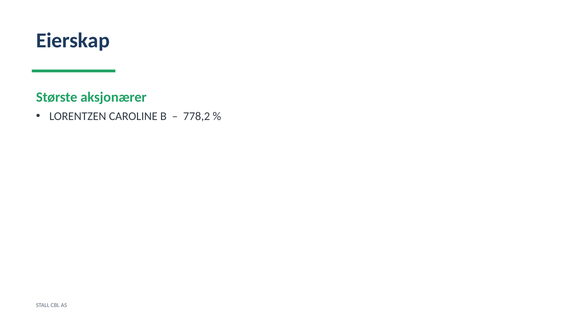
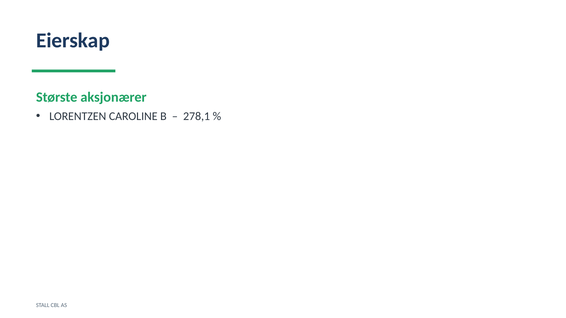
778,2: 778,2 -> 278,1
